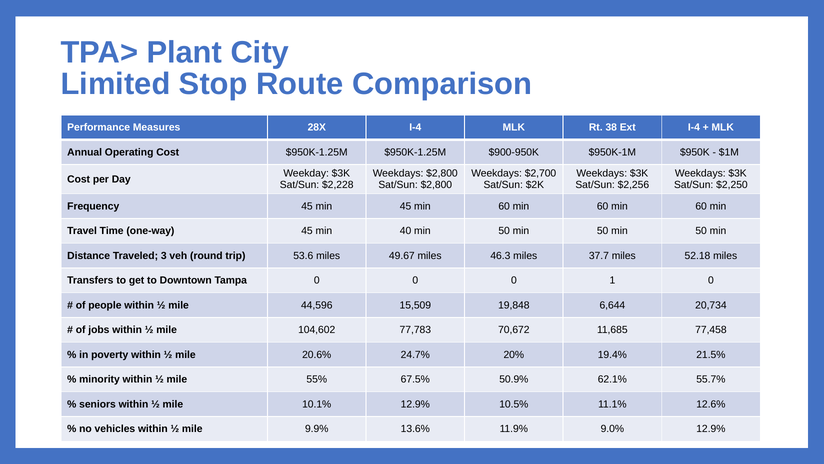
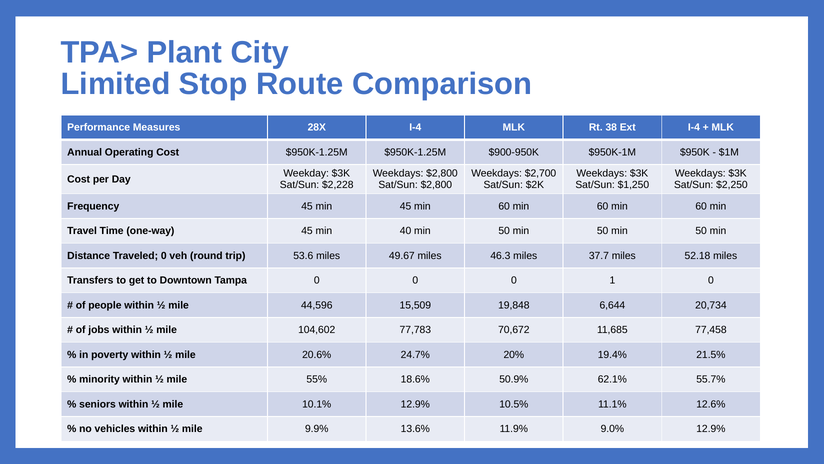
$2,256: $2,256 -> $1,250
Traveled 3: 3 -> 0
67.5%: 67.5% -> 18.6%
